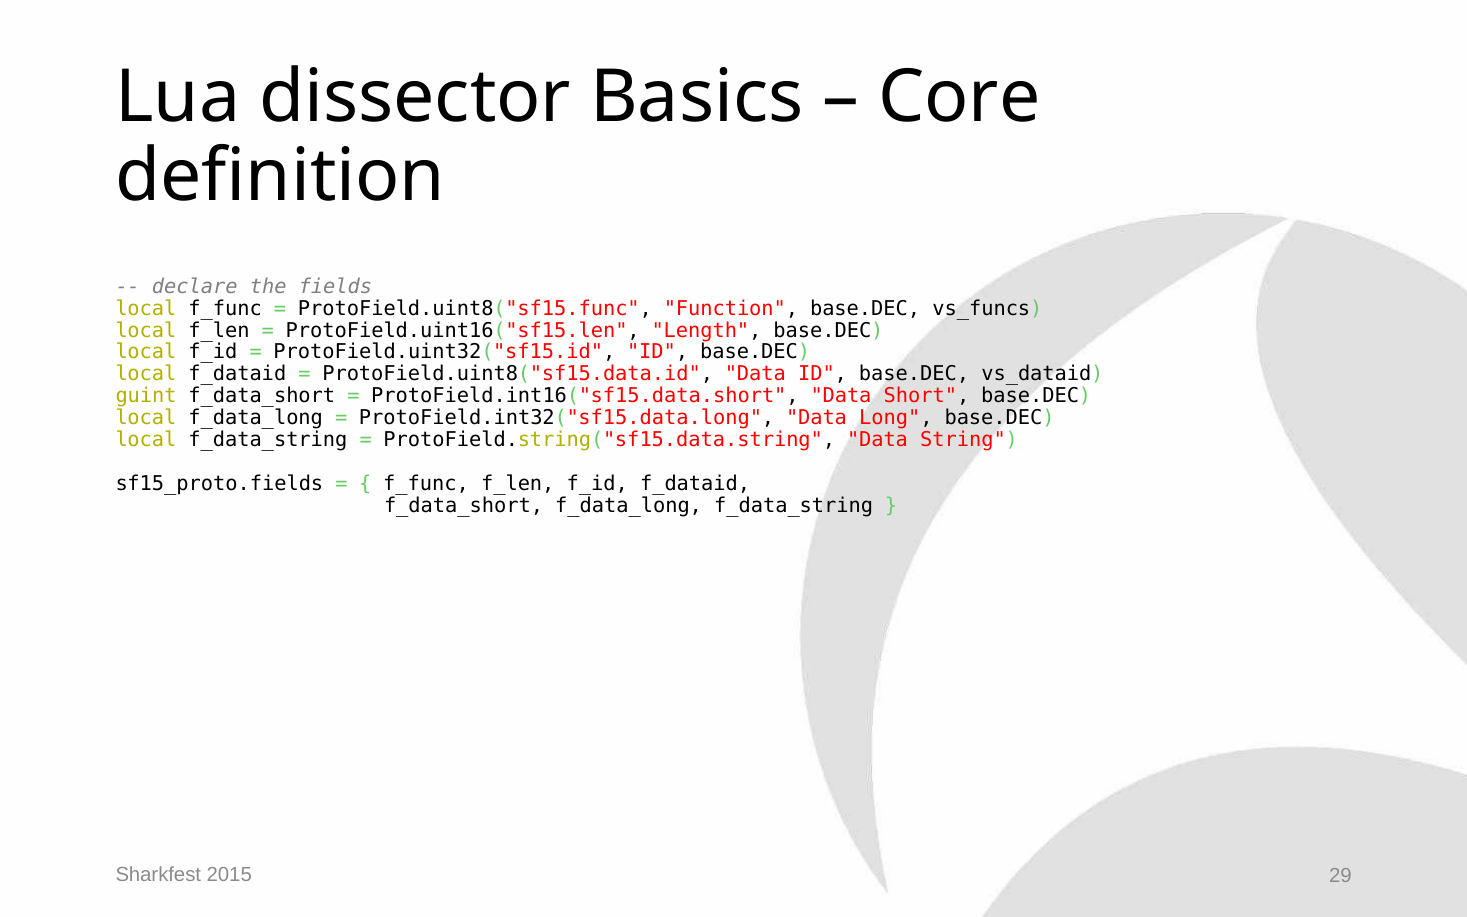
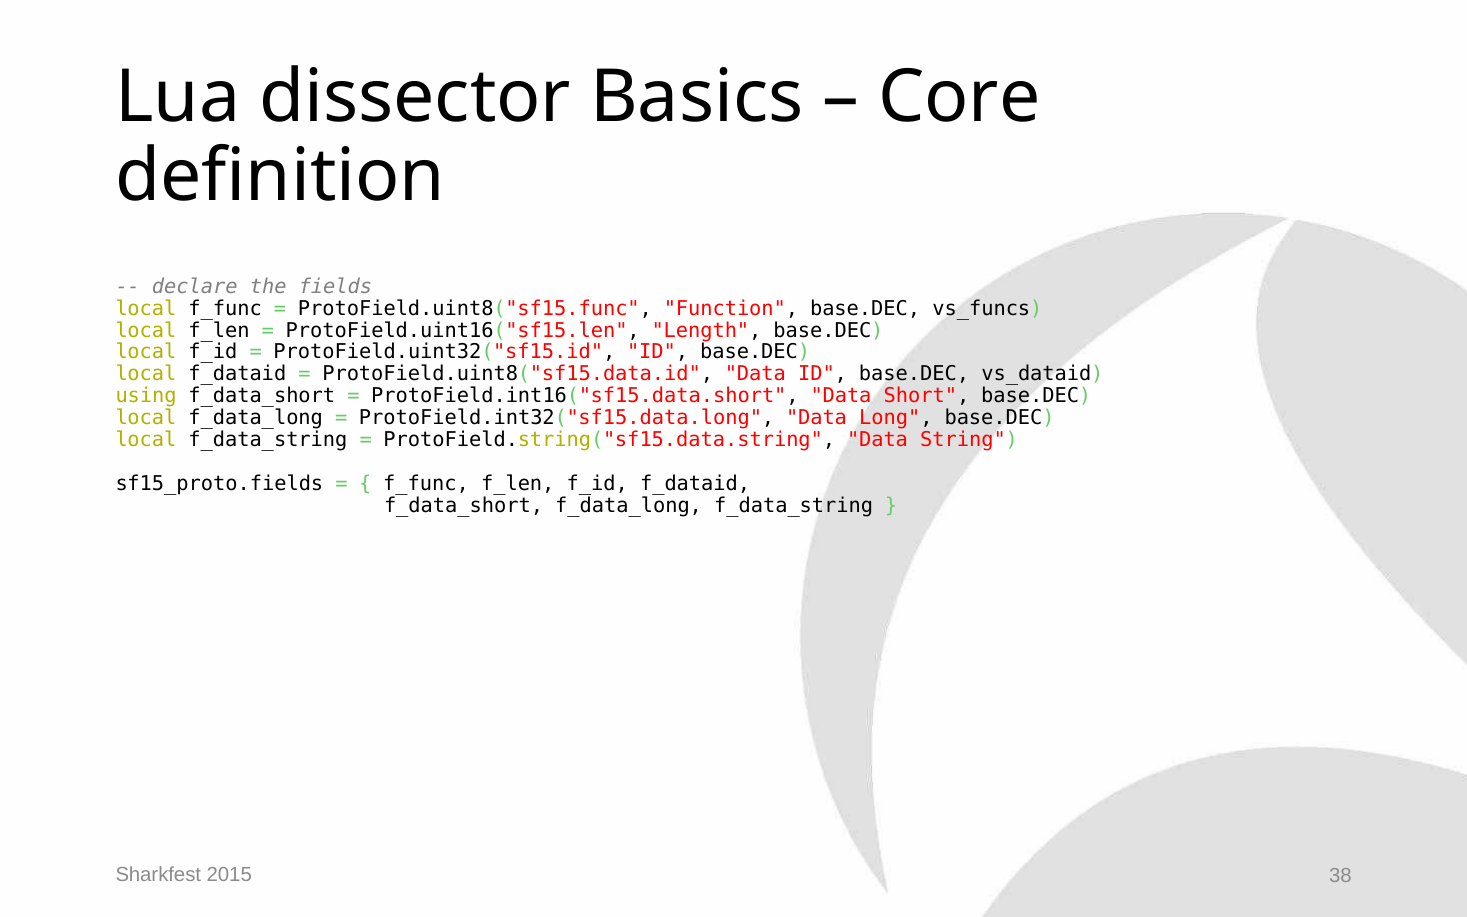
guint: guint -> using
29: 29 -> 38
